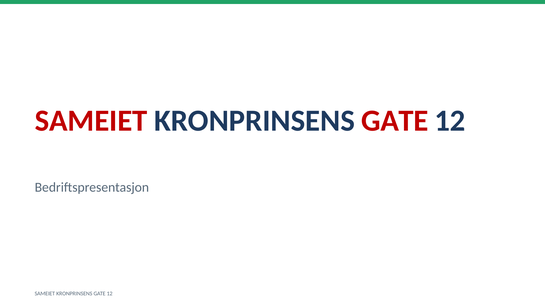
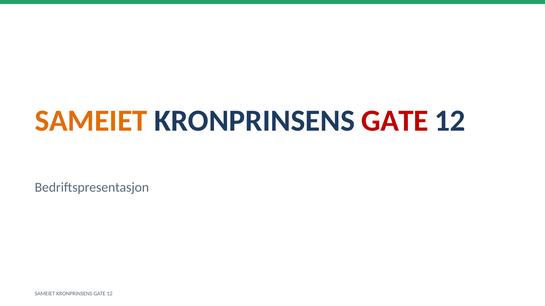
SAMEIET at (91, 121) colour: red -> orange
